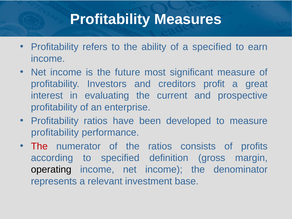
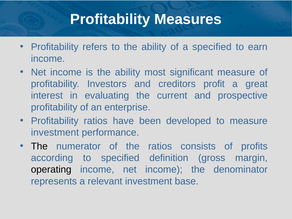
is the future: future -> ability
profitability at (55, 133): profitability -> investment
The at (39, 146) colour: red -> black
